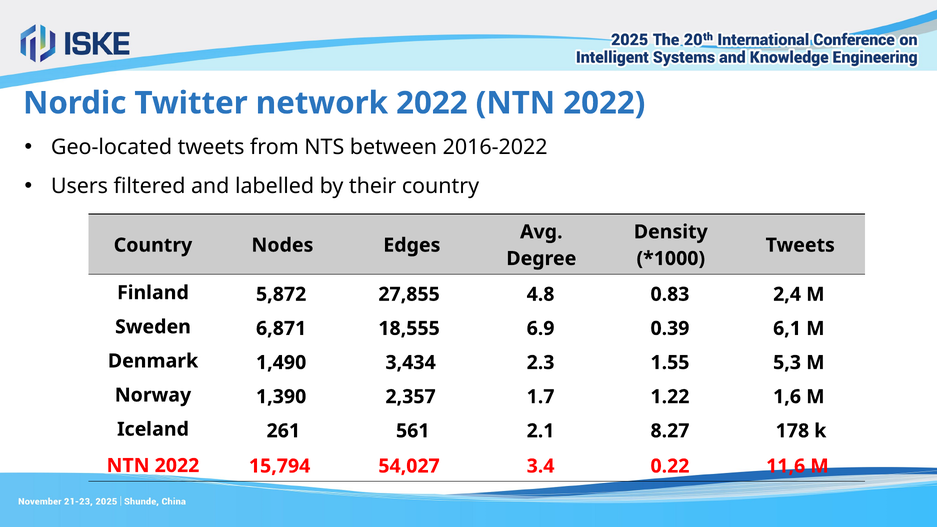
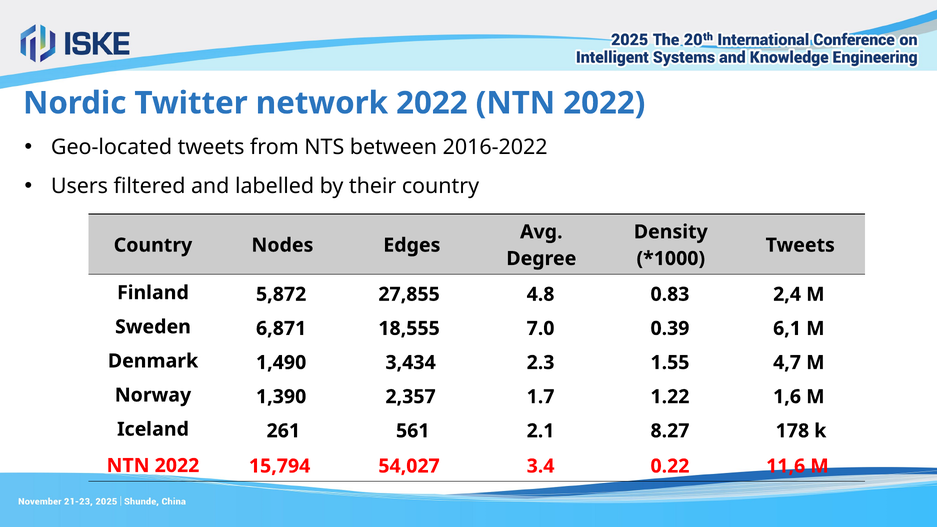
6.9: 6.9 -> 7.0
5,3: 5,3 -> 4,7
